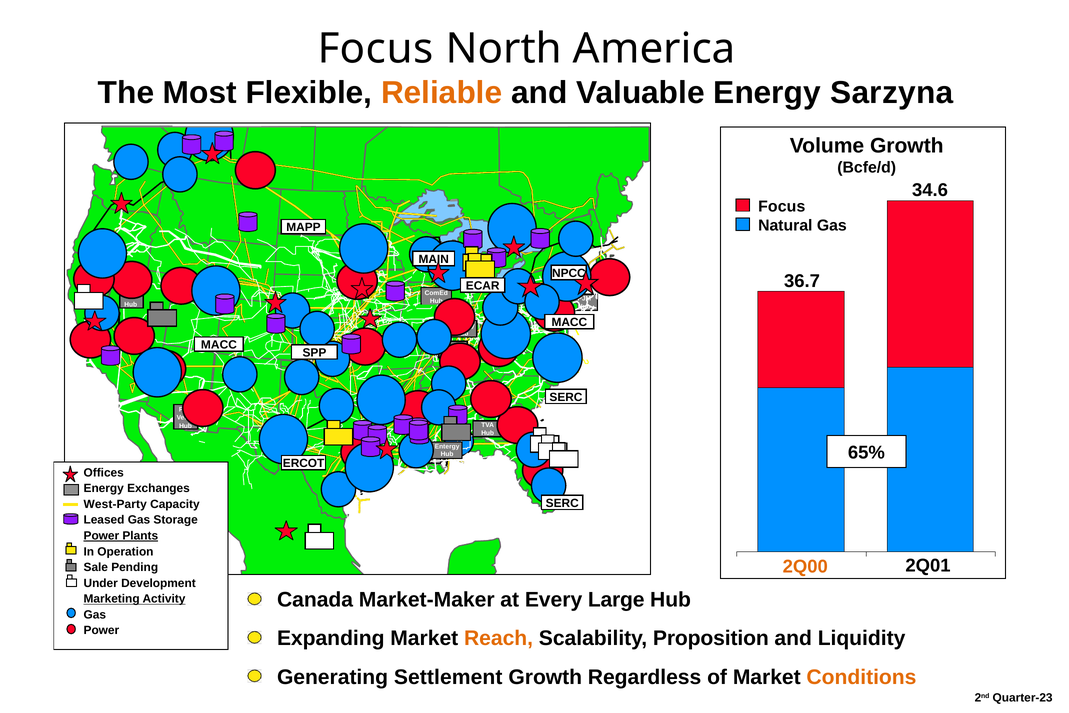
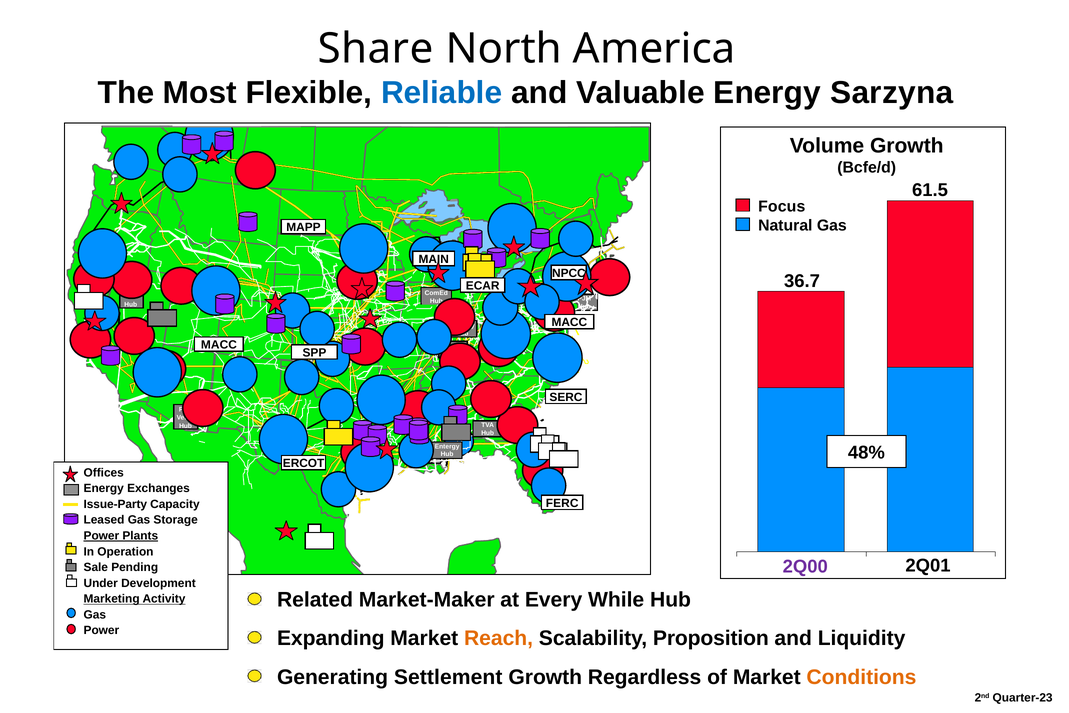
Focus at (376, 49): Focus -> Share
Reliable colour: orange -> blue
34.6: 34.6 -> 61.5
65%: 65% -> 48%
SERC at (562, 503): SERC -> FERC
West-Party: West-Party -> Issue-Party
2Q00 colour: orange -> purple
Canada: Canada -> Related
Large: Large -> While
